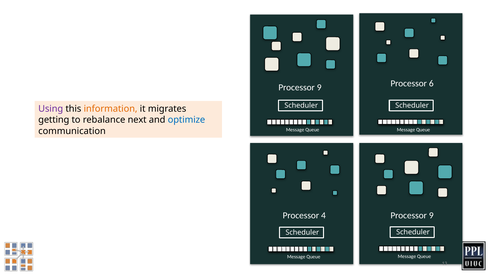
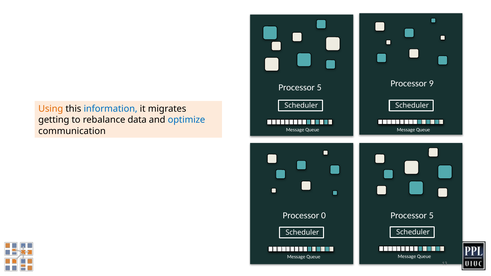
6: 6 -> 9
9 at (319, 88): 9 -> 5
Using colour: purple -> orange
information colour: orange -> blue
next: next -> data
4: 4 -> 0
9 at (431, 216): 9 -> 5
